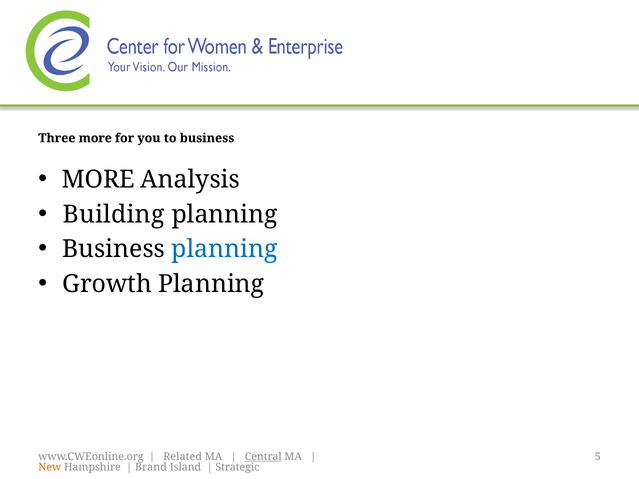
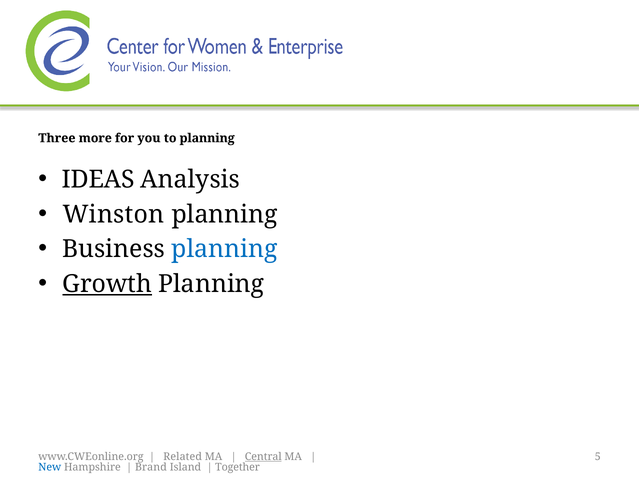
to business: business -> planning
MORE at (98, 180): MORE -> IDEAS
Building: Building -> Winston
Growth underline: none -> present
New colour: orange -> blue
Strategic: Strategic -> Together
